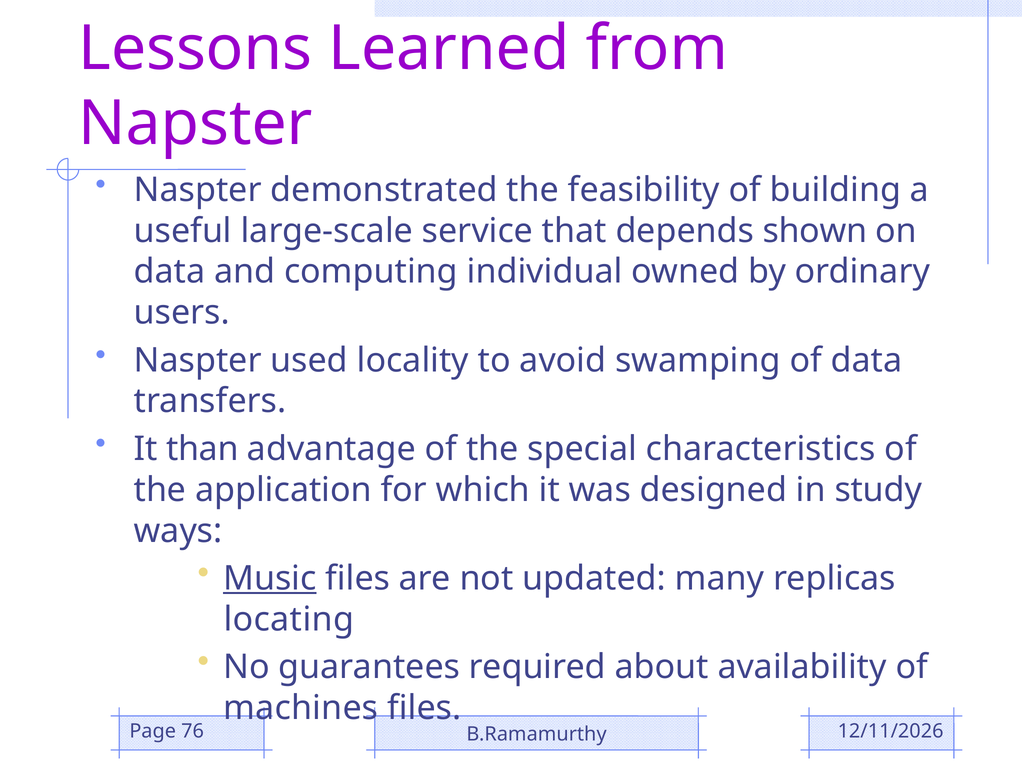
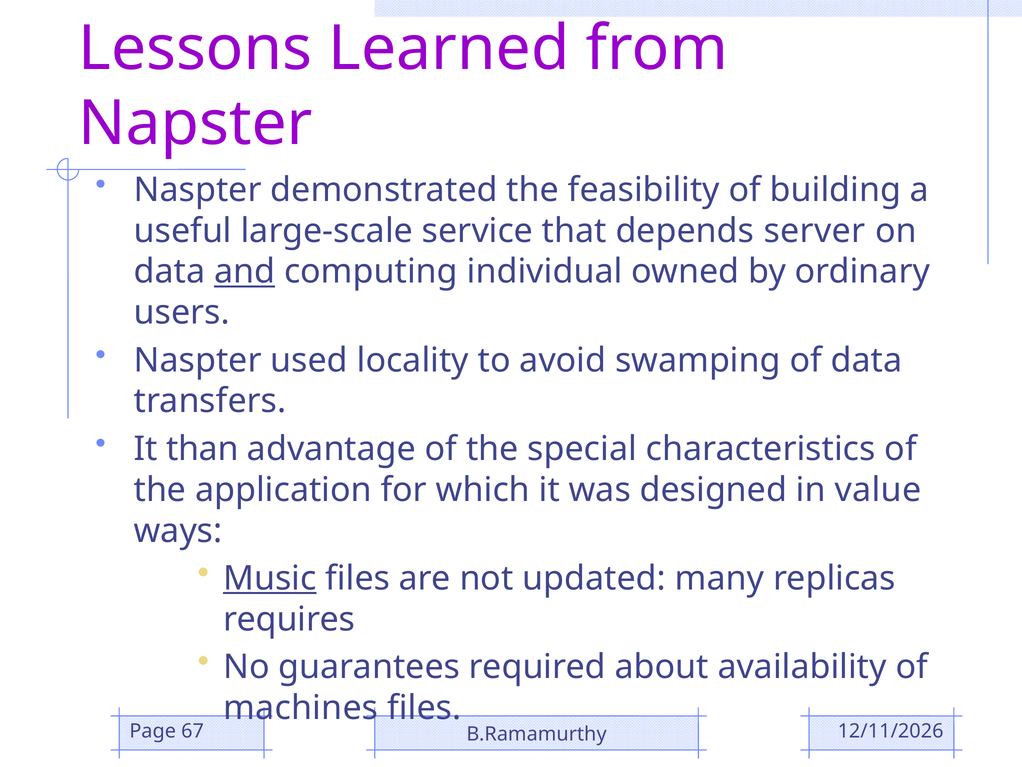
shown: shown -> server
and underline: none -> present
study: study -> value
locating: locating -> requires
76: 76 -> 67
